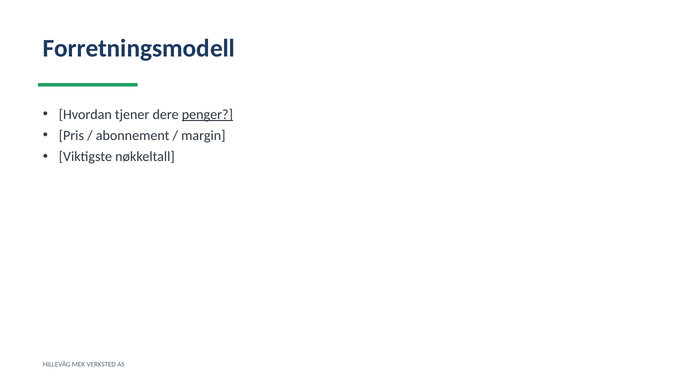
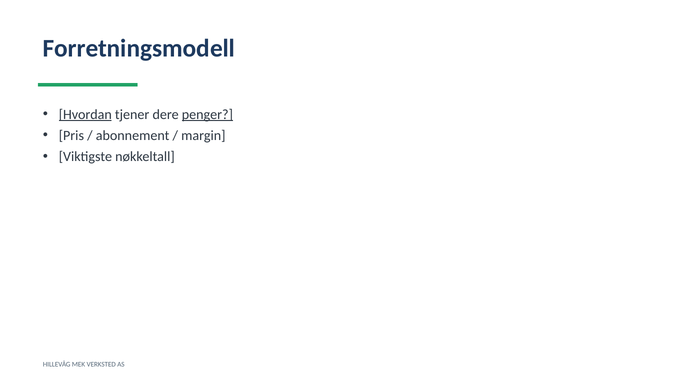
Hvordan underline: none -> present
